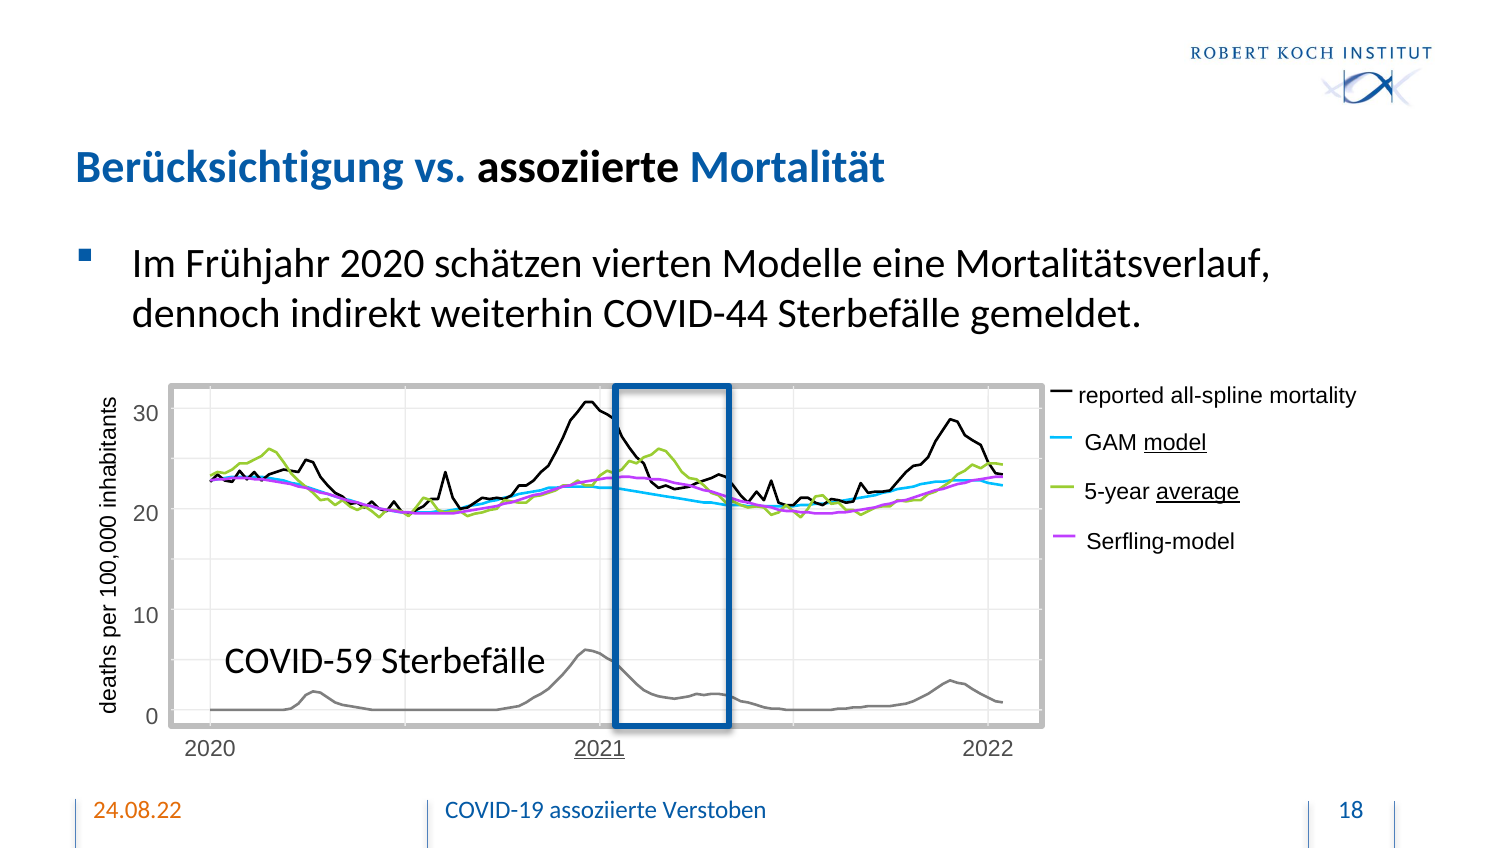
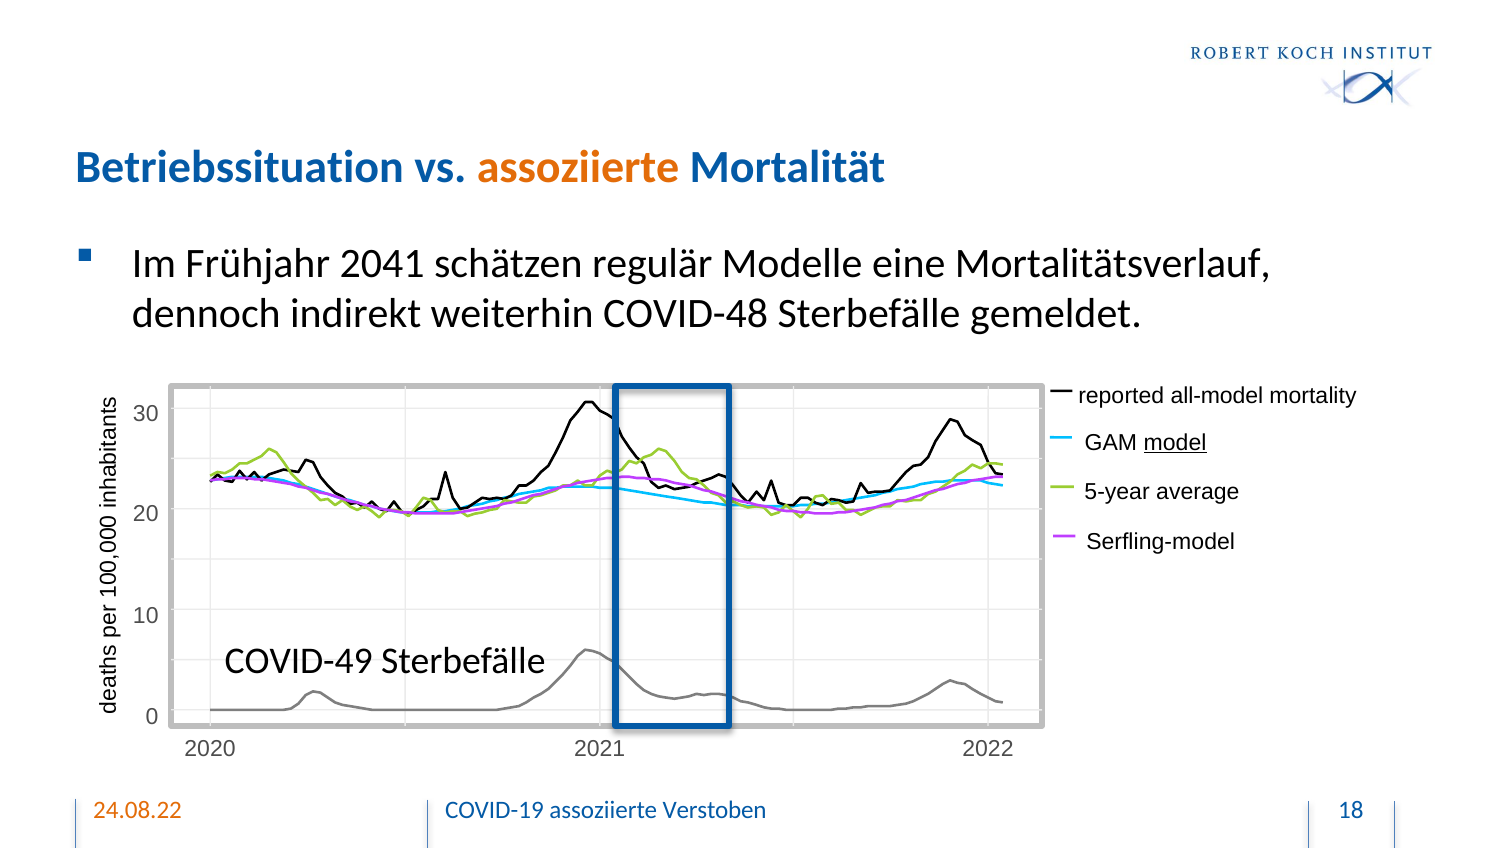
Berücksichtigung: Berücksichtigung -> Betriebssituation
assoziierte at (578, 167) colour: black -> orange
Frühjahr 2020: 2020 -> 2041
vierten: vierten -> regulär
COVID-44: COVID-44 -> COVID-48
all-spline: all-spline -> all-model
average underline: present -> none
COVID-59: COVID-59 -> COVID-49
2021 underline: present -> none
